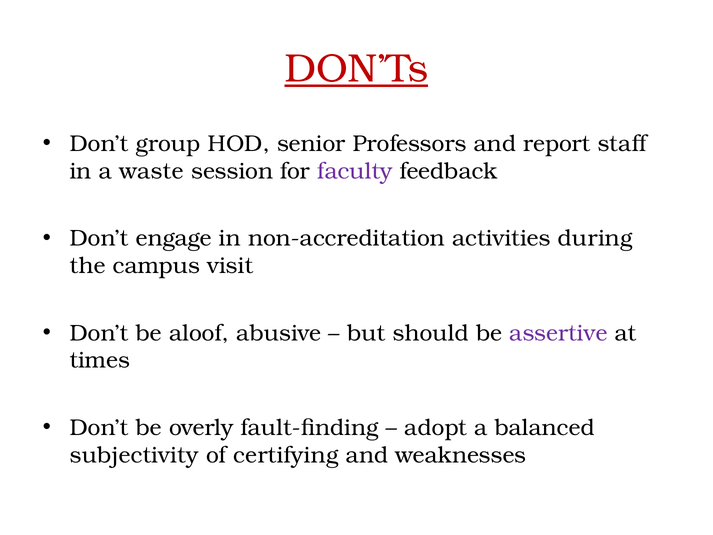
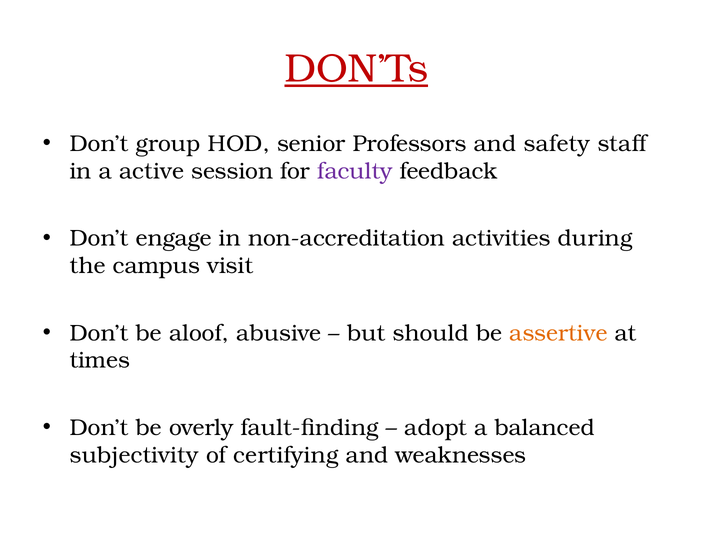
report: report -> safety
waste: waste -> active
assertive colour: purple -> orange
